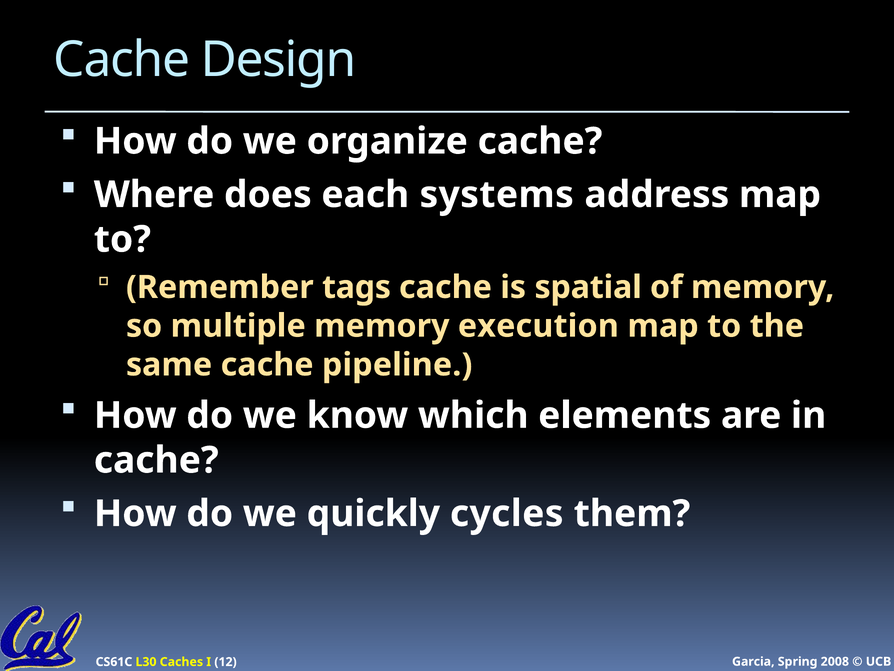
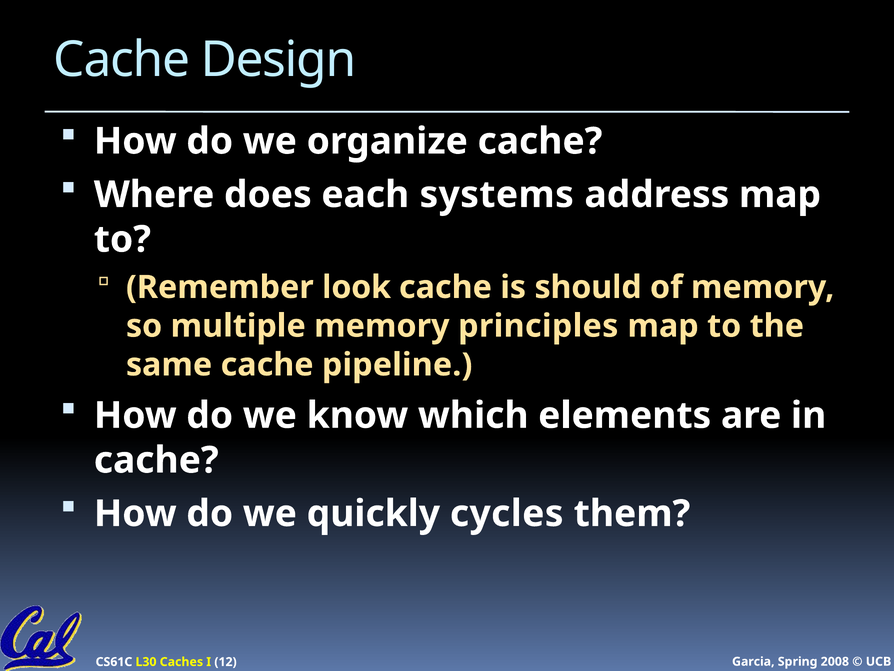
tags: tags -> look
spatial: spatial -> should
execution: execution -> principles
